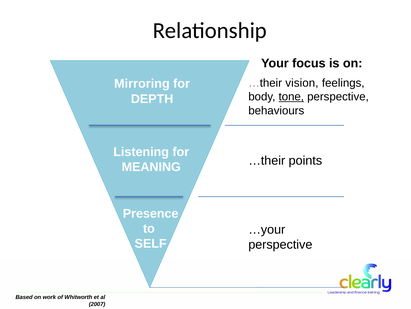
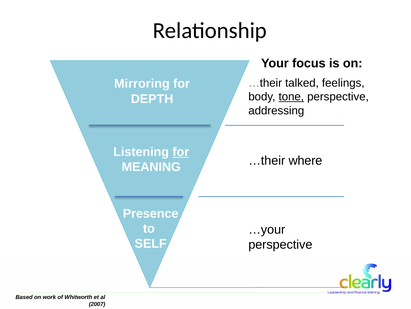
vision: vision -> talked
behaviours: behaviours -> addressing
for at (181, 152) underline: none -> present
points: points -> where
